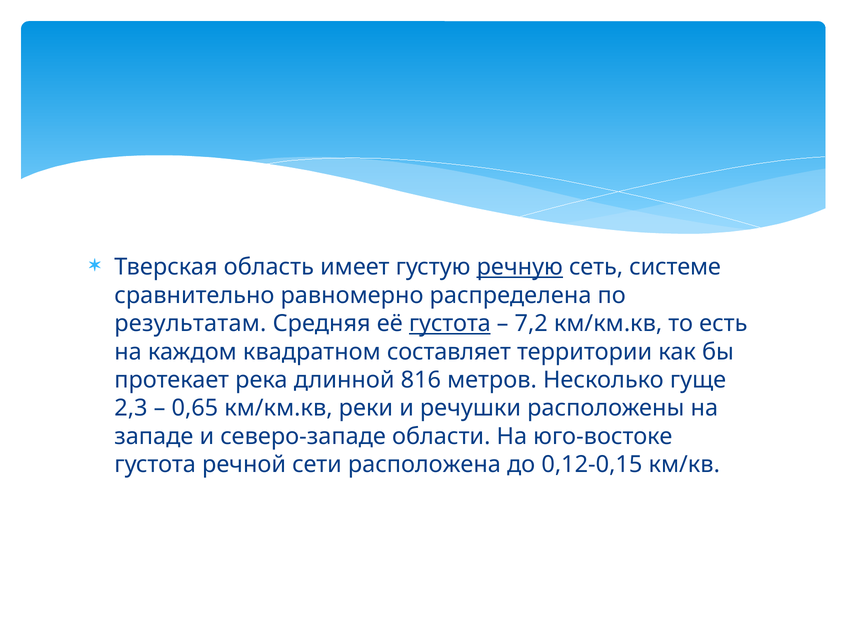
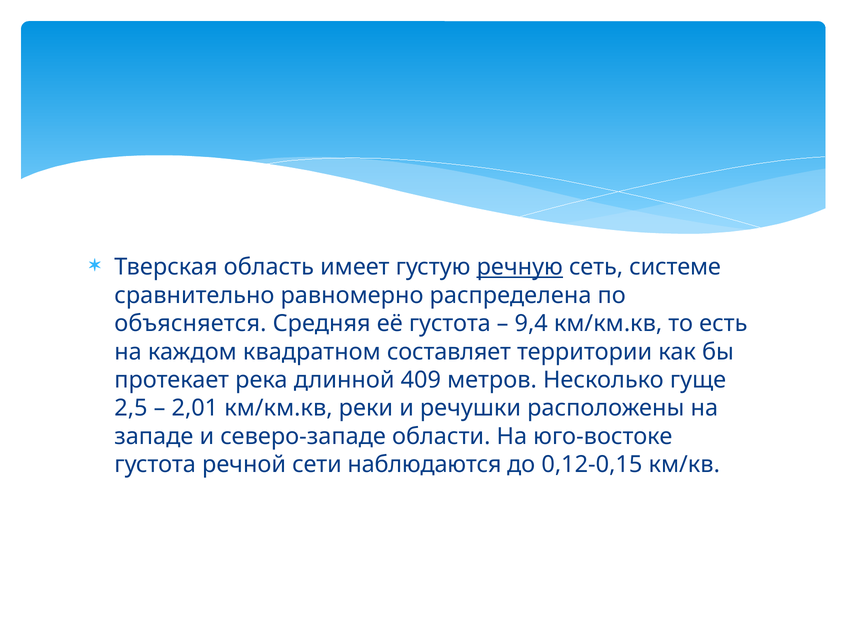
результатам: результатам -> объясняется
густота at (450, 324) underline: present -> none
7,2: 7,2 -> 9,4
816: 816 -> 409
2,3: 2,3 -> 2,5
0,65: 0,65 -> 2,01
расположена: расположена -> наблюдаются
